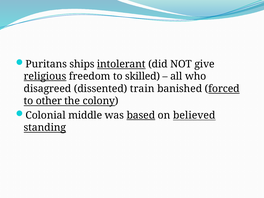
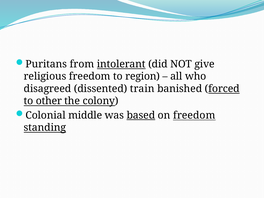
ships: ships -> from
religious underline: present -> none
skilled: skilled -> region
on believed: believed -> freedom
